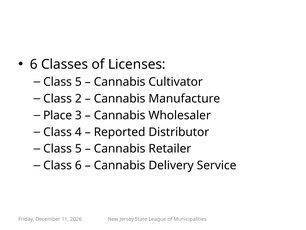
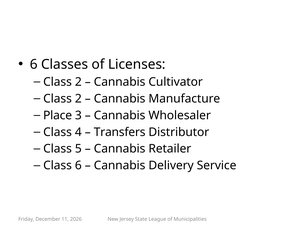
5 at (78, 82): 5 -> 2
Reported: Reported -> Transfers
